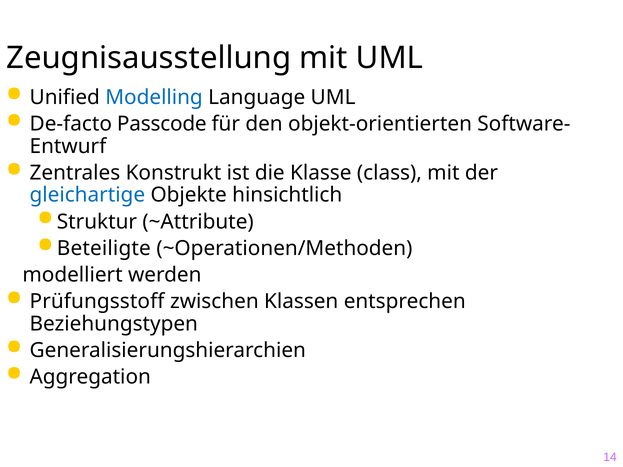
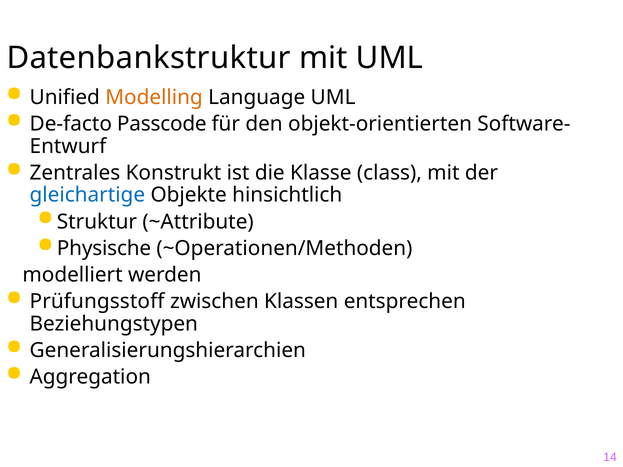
Zeugnisausstellung: Zeugnisausstellung -> Datenbankstruktur
Modelling colour: blue -> orange
Beteiligte: Beteiligte -> Physische
